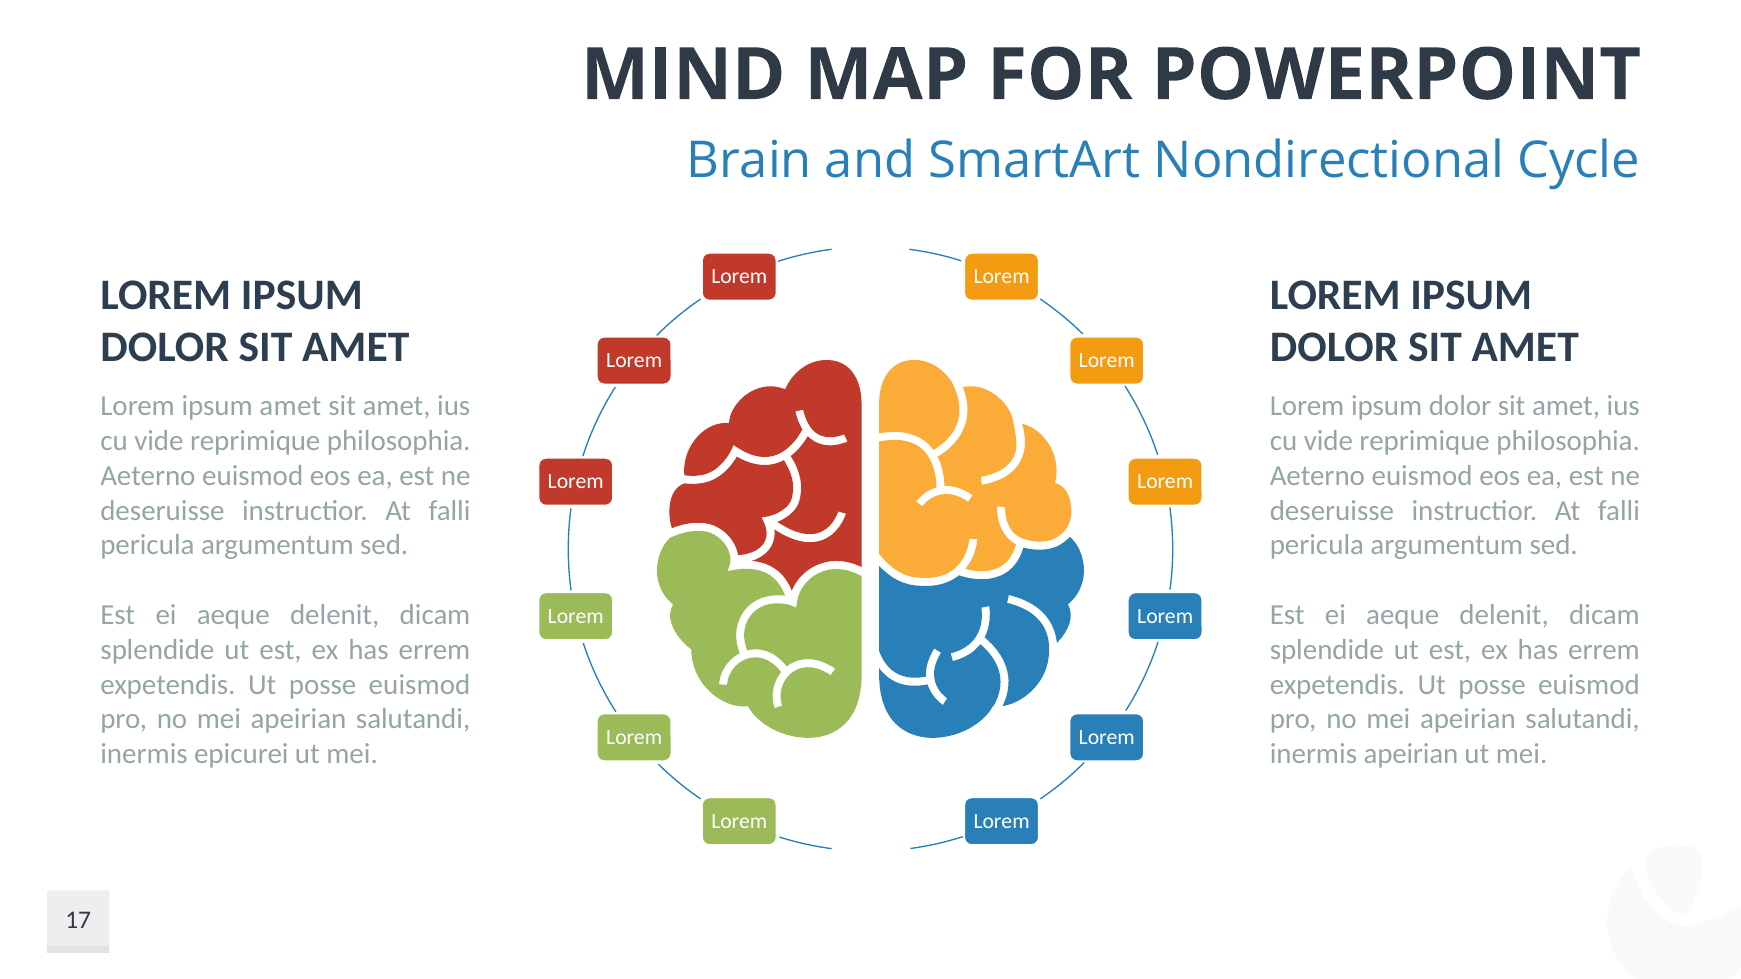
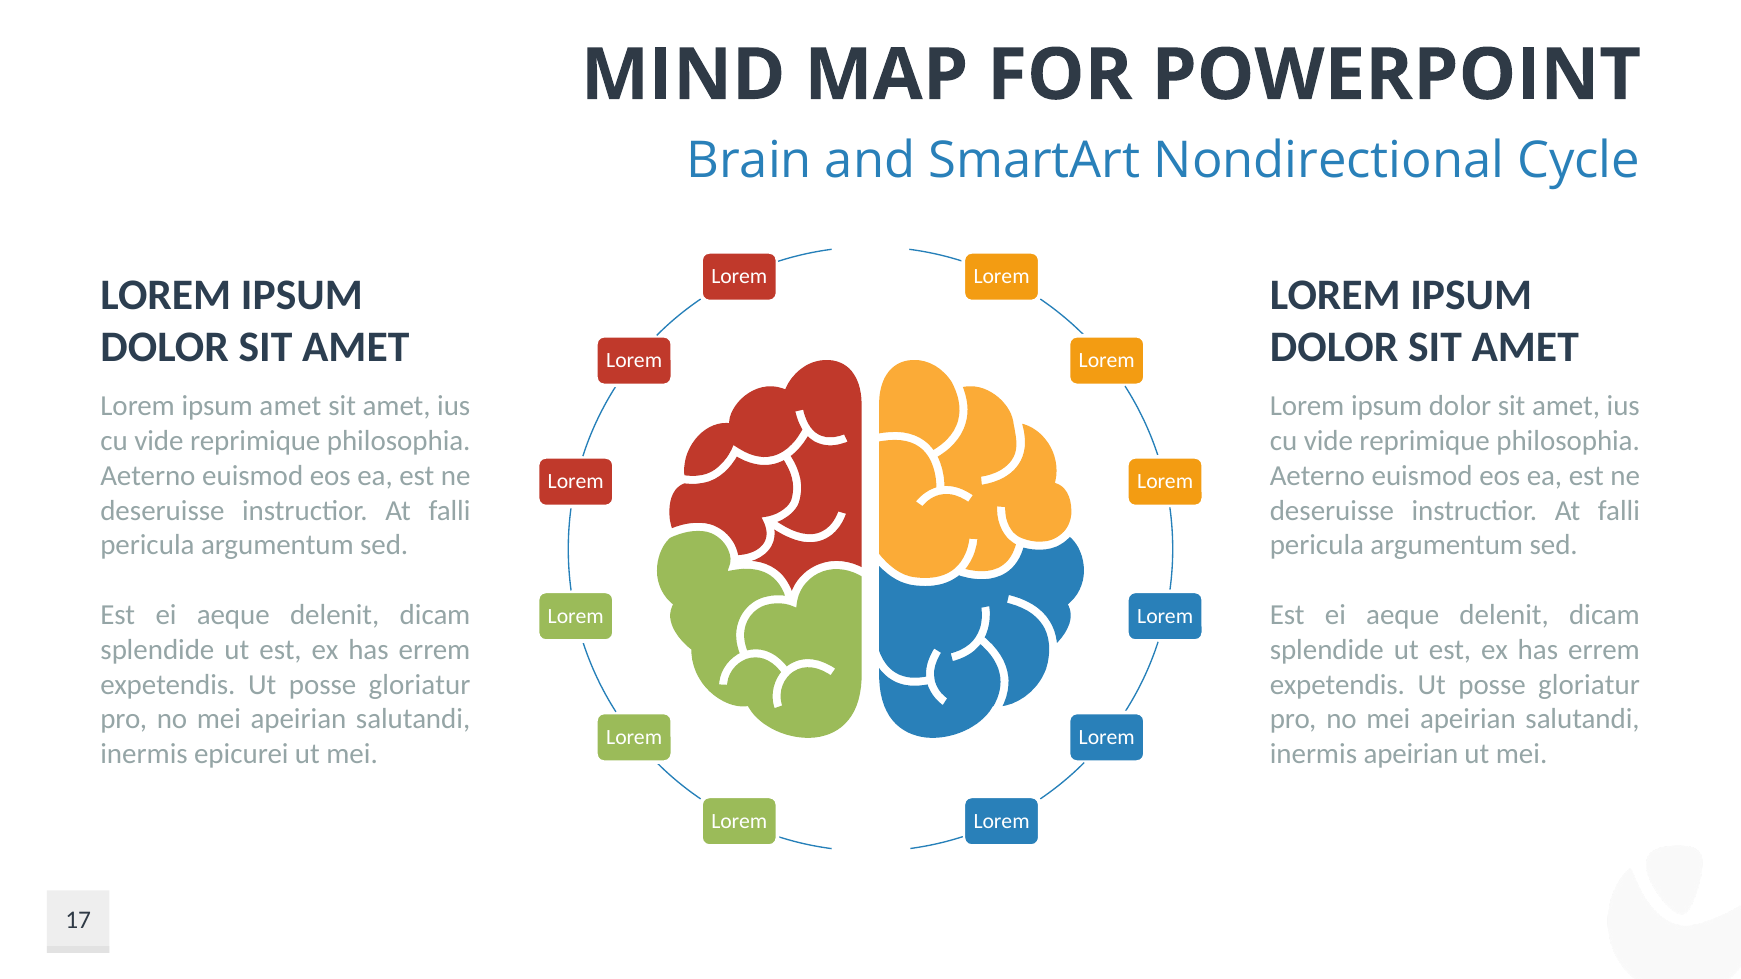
euismod at (420, 685): euismod -> gloriatur
euismod at (1589, 685): euismod -> gloriatur
